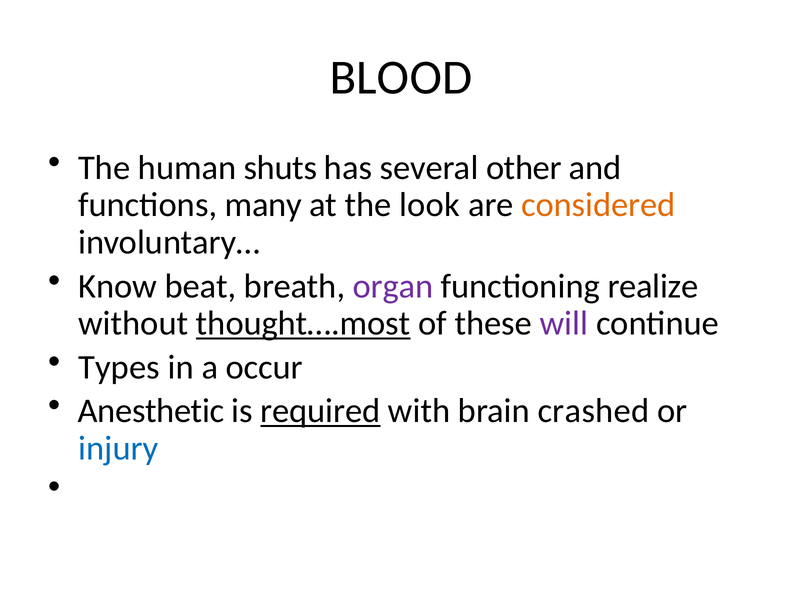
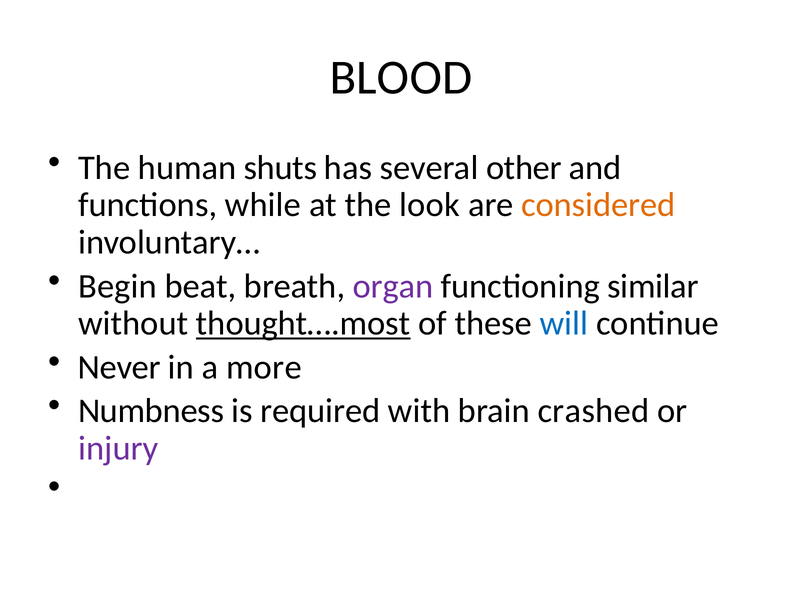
many: many -> while
Know: Know -> Begin
realize: realize -> similar
will colour: purple -> blue
Types: Types -> Never
occur: occur -> more
Anesthetic: Anesthetic -> Numbness
required underline: present -> none
injury colour: blue -> purple
